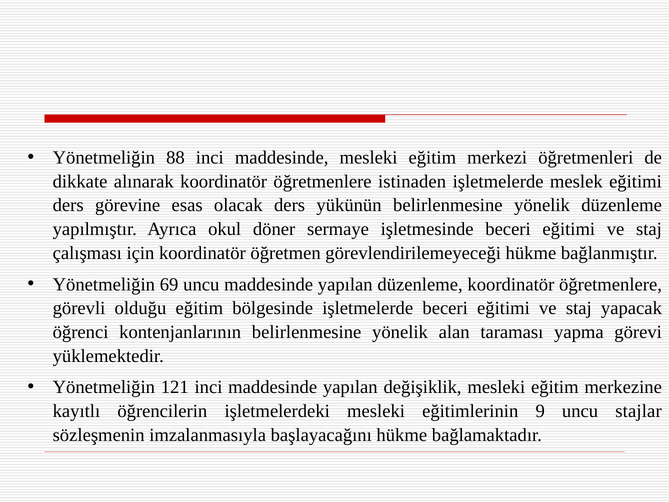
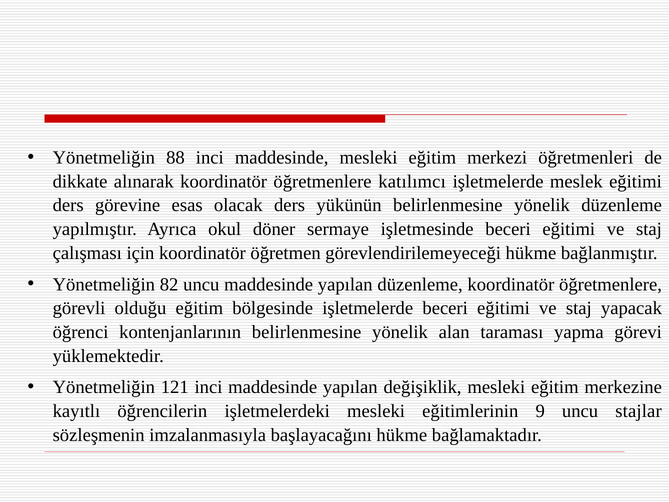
istinaden: istinaden -> katılımcı
69: 69 -> 82
